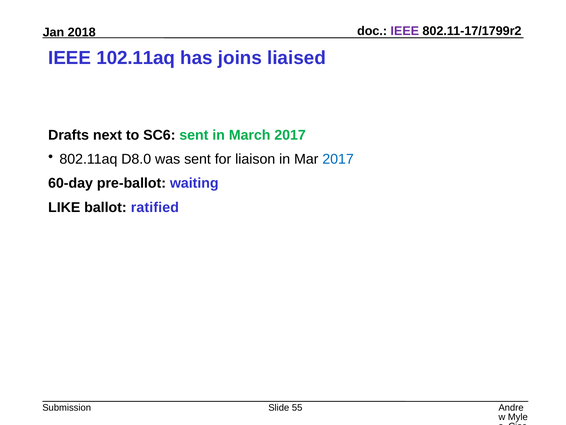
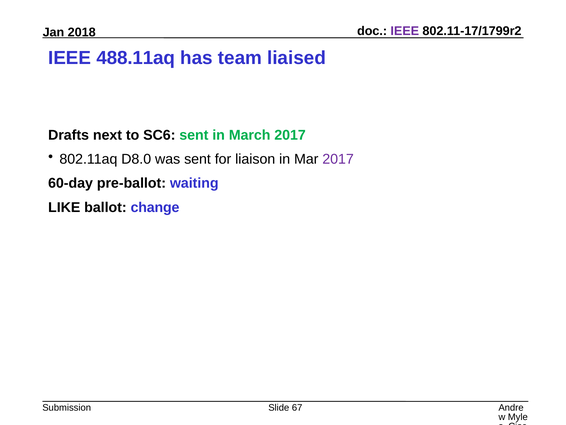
102.11aq: 102.11aq -> 488.11aq
joins: joins -> team
2017 at (338, 159) colour: blue -> purple
ratified: ratified -> change
55: 55 -> 67
